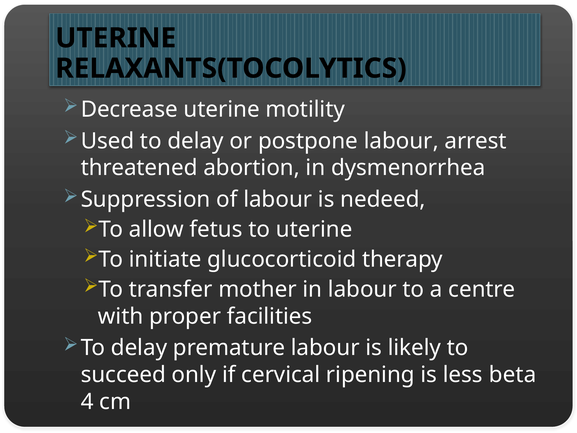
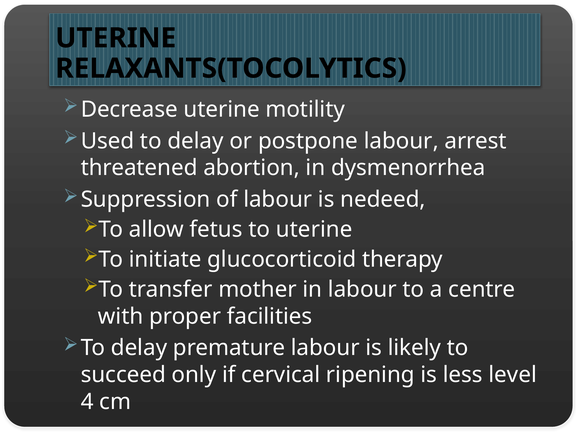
beta: beta -> level
